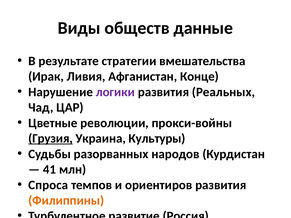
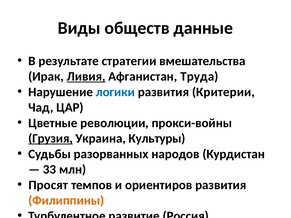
Ливия underline: none -> present
Конце: Конце -> Труда
логики colour: purple -> blue
Реальных: Реальных -> Критерии
41: 41 -> 33
Спроса: Спроса -> Просят
